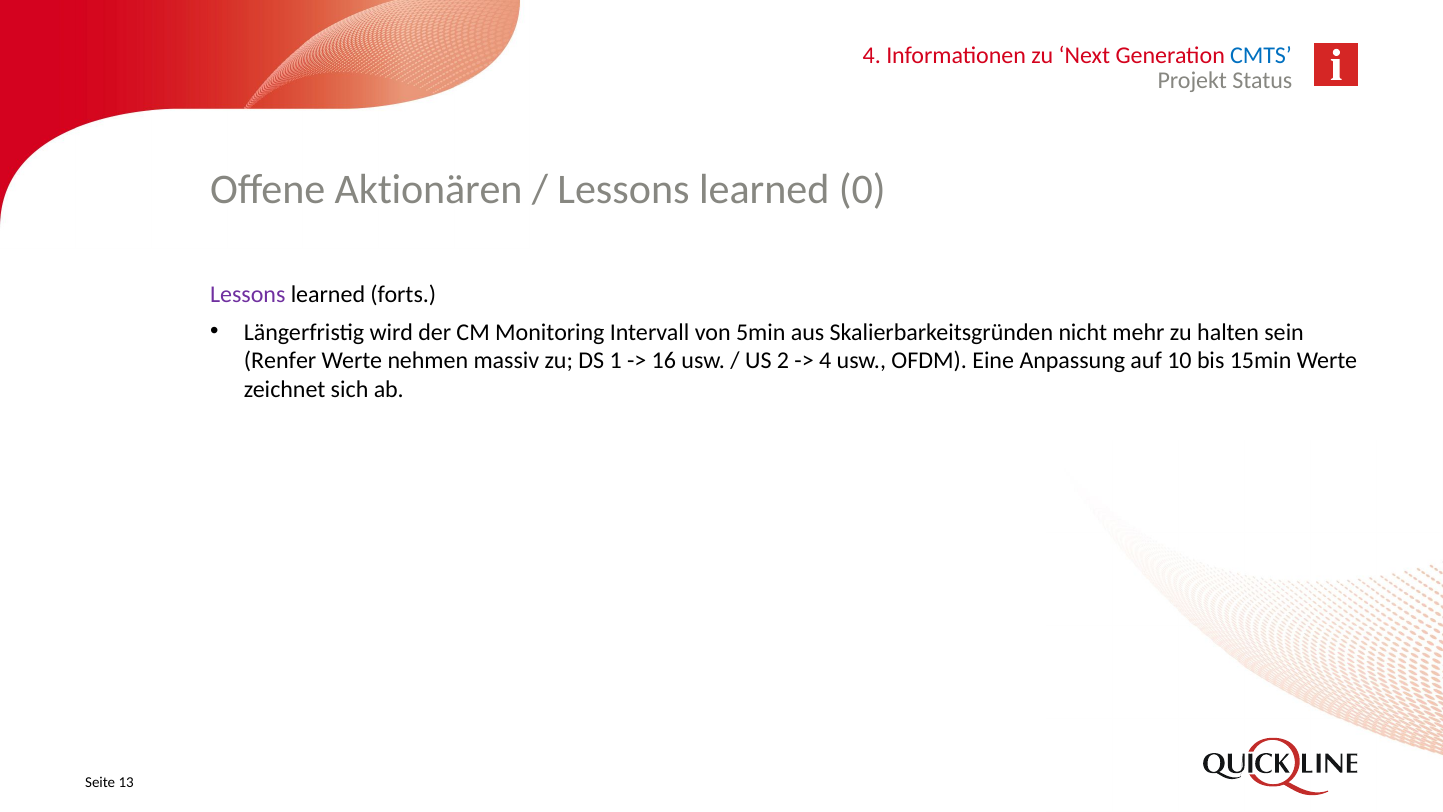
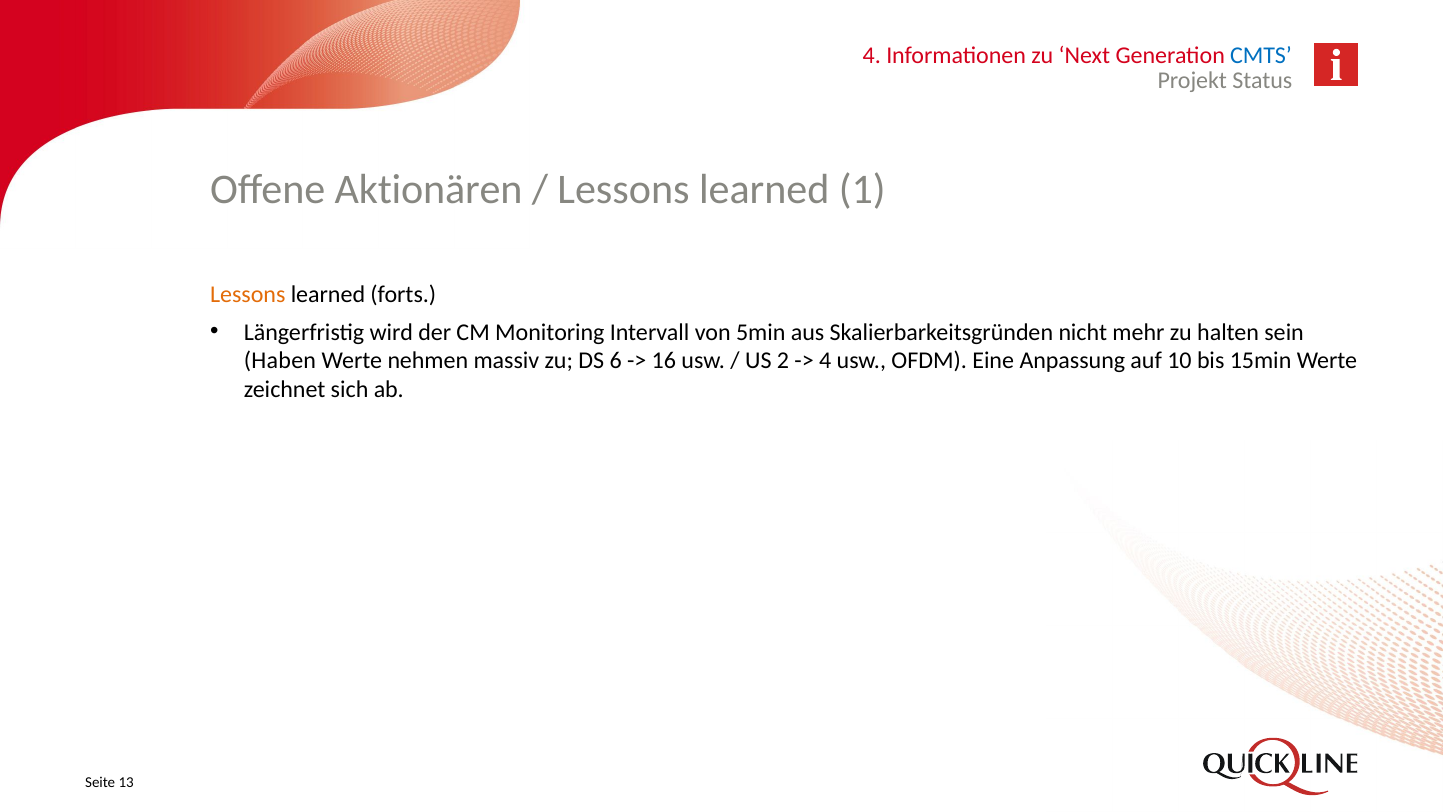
0: 0 -> 1
Lessons at (248, 294) colour: purple -> orange
Renfer: Renfer -> Haben
1: 1 -> 6
